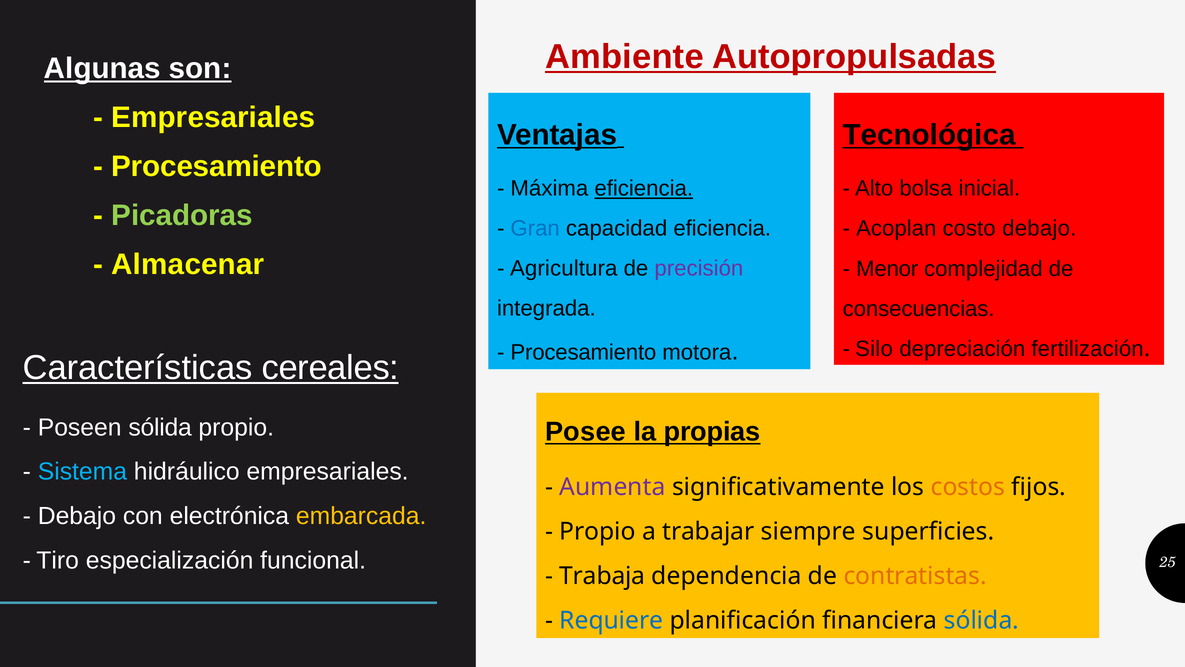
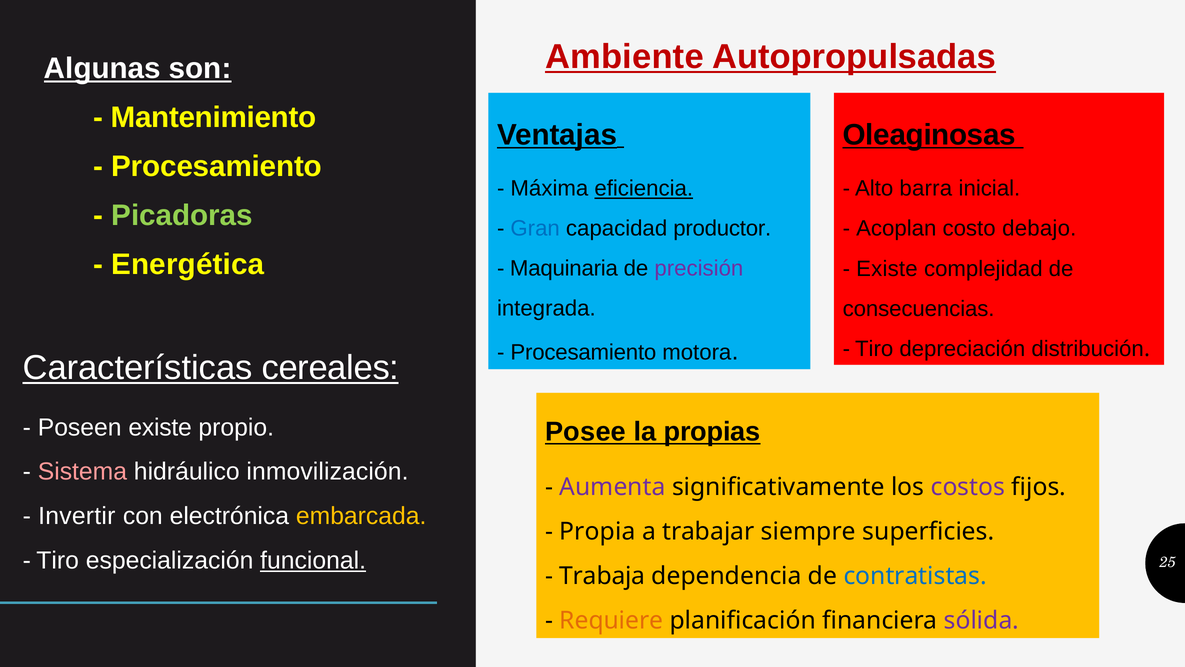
Empresariales at (213, 117): Empresariales -> Mantenimiento
Tecnológica: Tecnológica -> Oleaginosas
bolsa: bolsa -> barra
capacidad eficiencia: eficiencia -> productor
Almacenar: Almacenar -> Energética
Agricultura: Agricultura -> Maquinaria
Menor at (887, 268): Menor -> Existe
Silo at (874, 348): Silo -> Tiro
fertilización: fertilización -> distribución
Poseen sólida: sólida -> existe
Sistema colour: light blue -> pink
hidráulico empresariales: empresariales -> inmovilización
costos colour: orange -> purple
Debajo at (77, 516): Debajo -> Invertir
Propio at (598, 531): Propio -> Propia
funcional underline: none -> present
contratistas colour: orange -> blue
Requiere colour: blue -> orange
sólida at (981, 620) colour: blue -> purple
